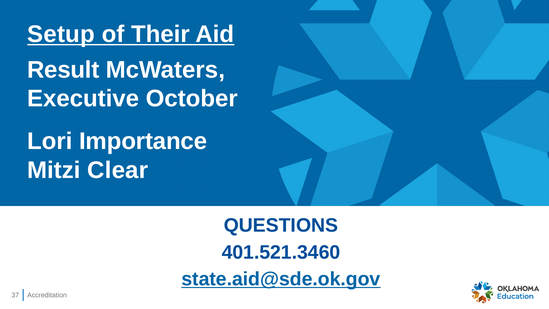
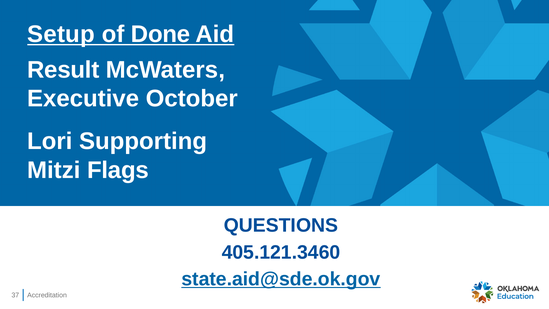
Their: Their -> Done
Importance: Importance -> Supporting
Clear: Clear -> Flags
401.521.3460: 401.521.3460 -> 405.121.3460
